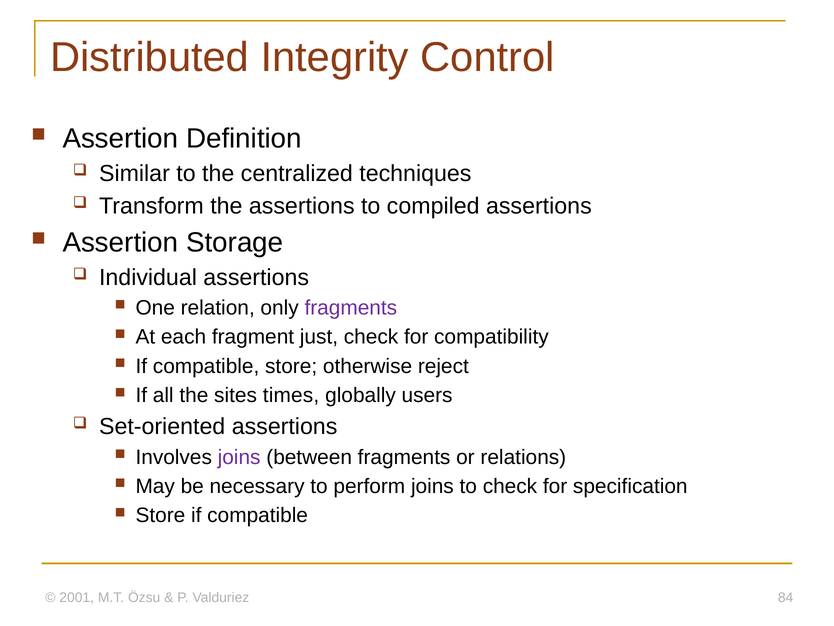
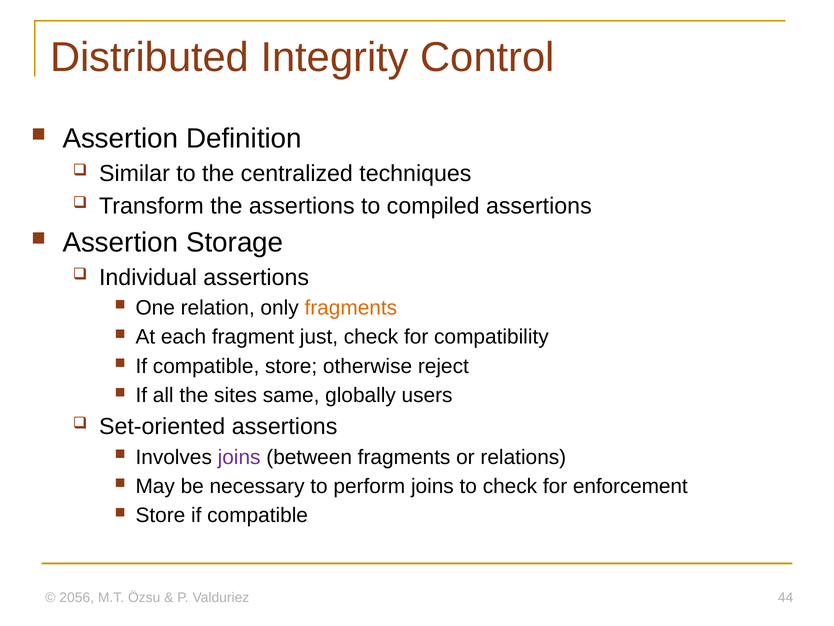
fragments at (351, 308) colour: purple -> orange
times: times -> same
specification: specification -> enforcement
2001: 2001 -> 2056
84: 84 -> 44
